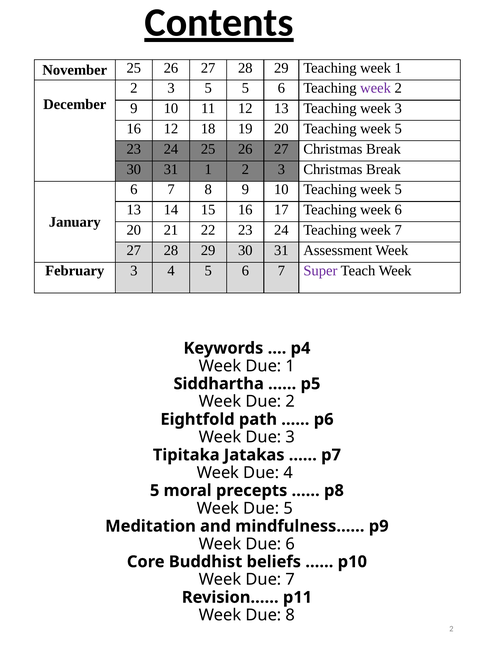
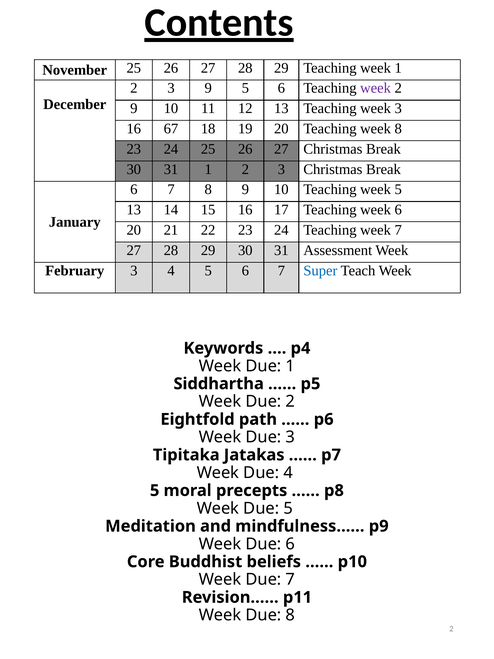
3 5: 5 -> 9
16 12: 12 -> 67
20 Teaching week 5: 5 -> 8
Super colour: purple -> blue
